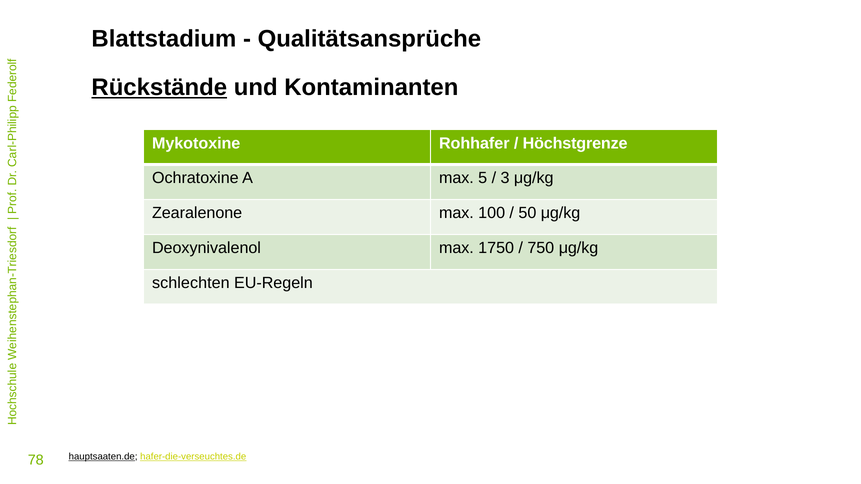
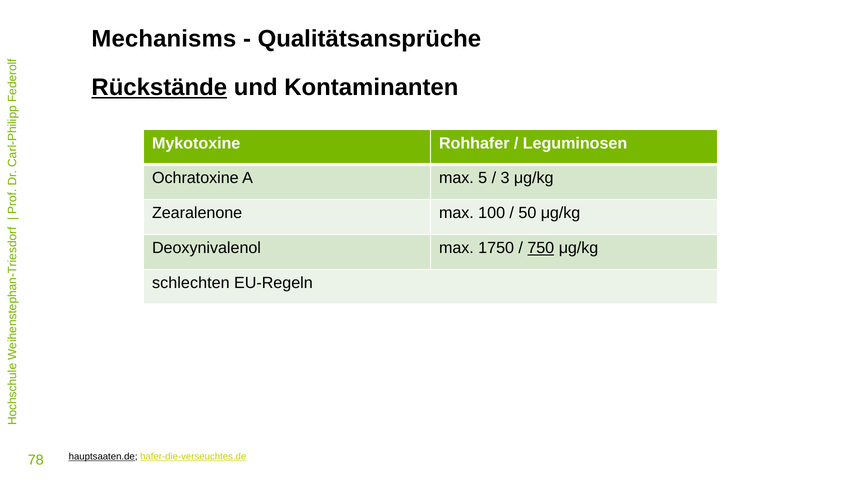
Blattstadium: Blattstadium -> Mechanisms
Höchstgrenze: Höchstgrenze -> Leguminosen
750 underline: none -> present
